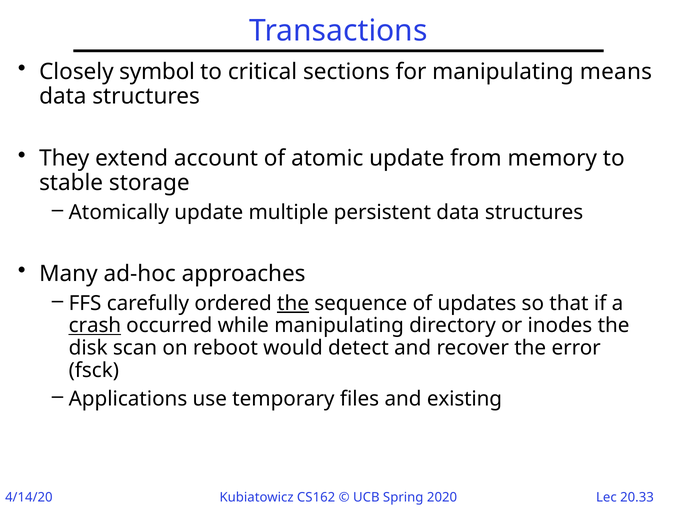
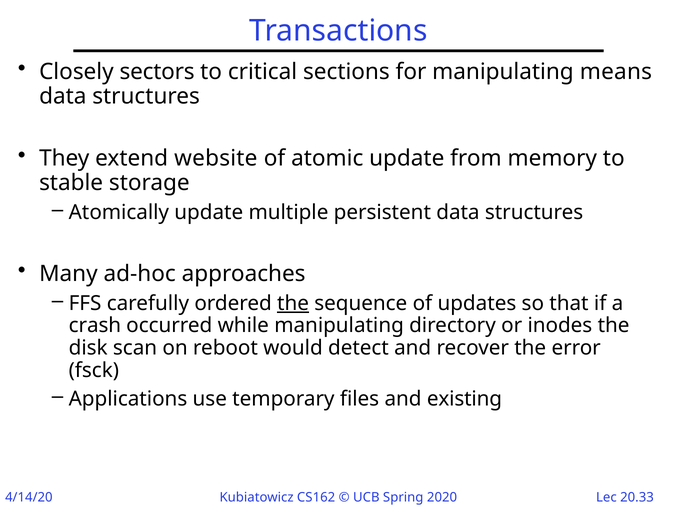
symbol: symbol -> sectors
account: account -> website
crash underline: present -> none
